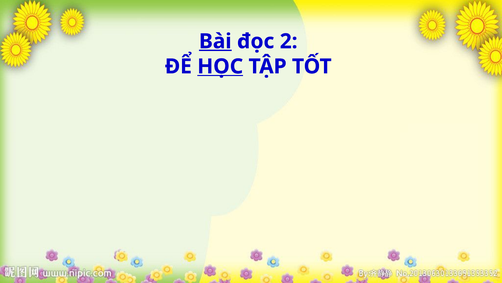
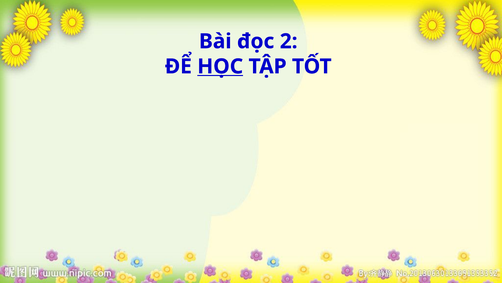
Bài underline: present -> none
